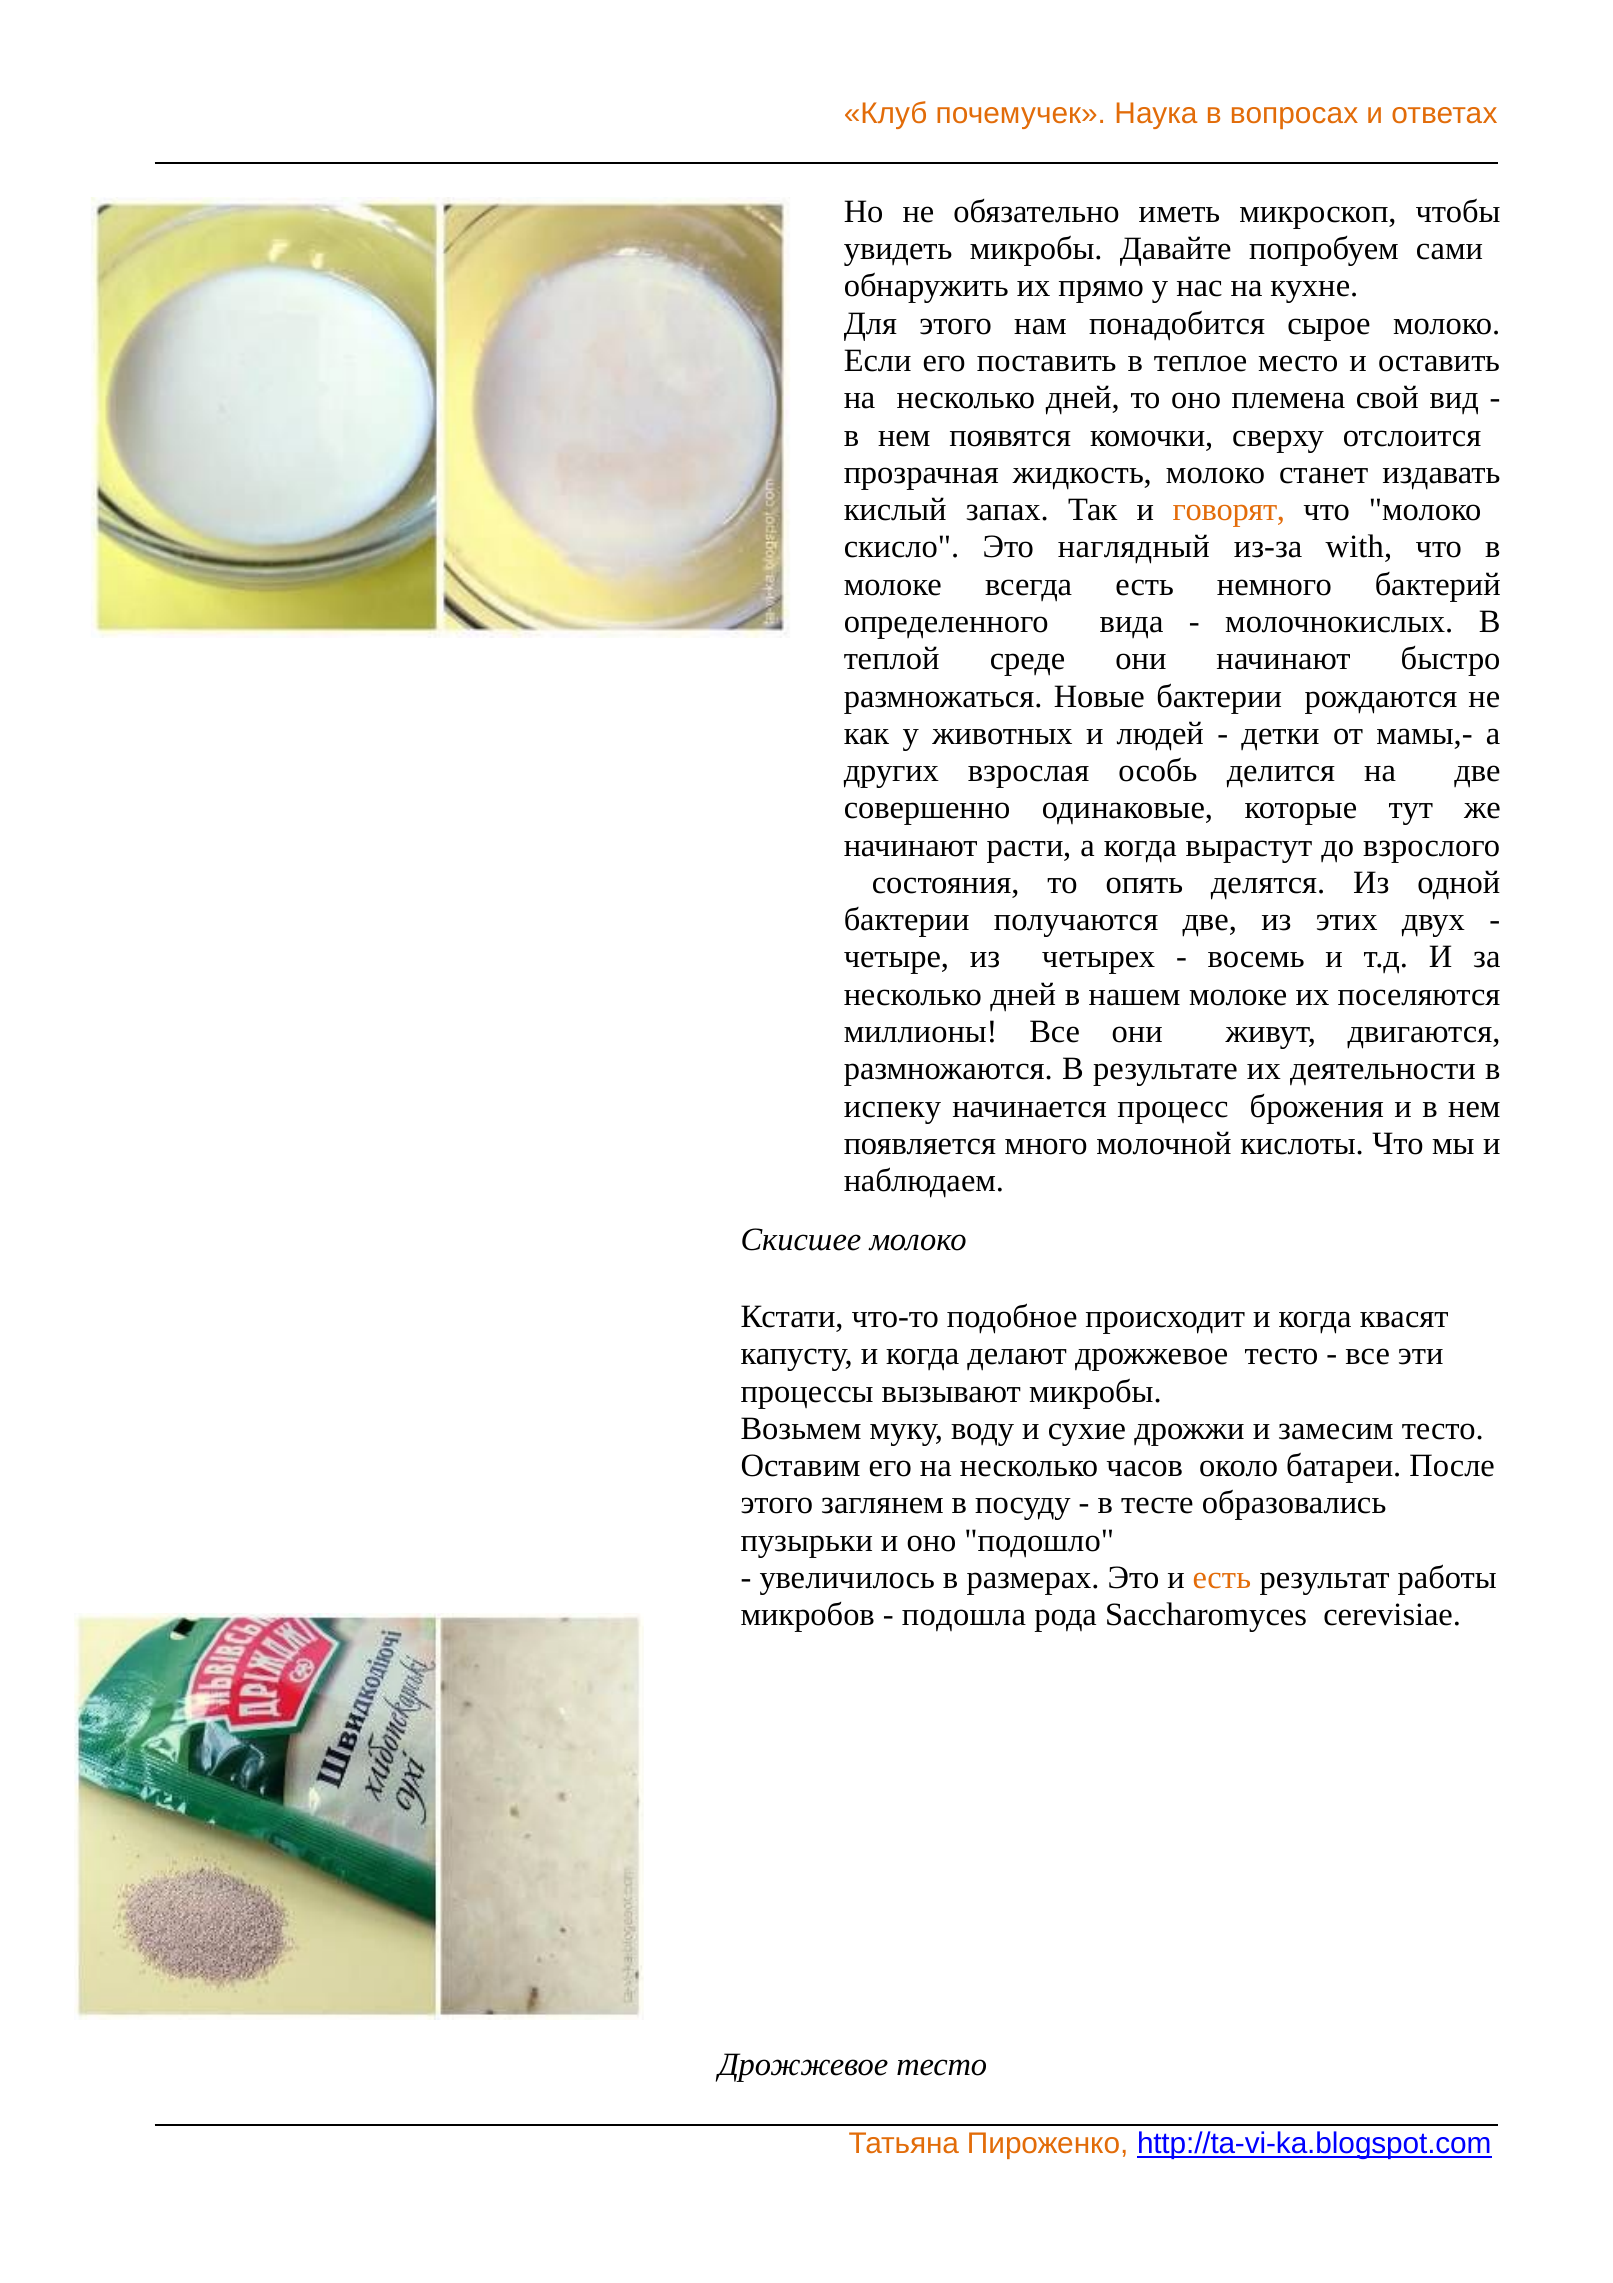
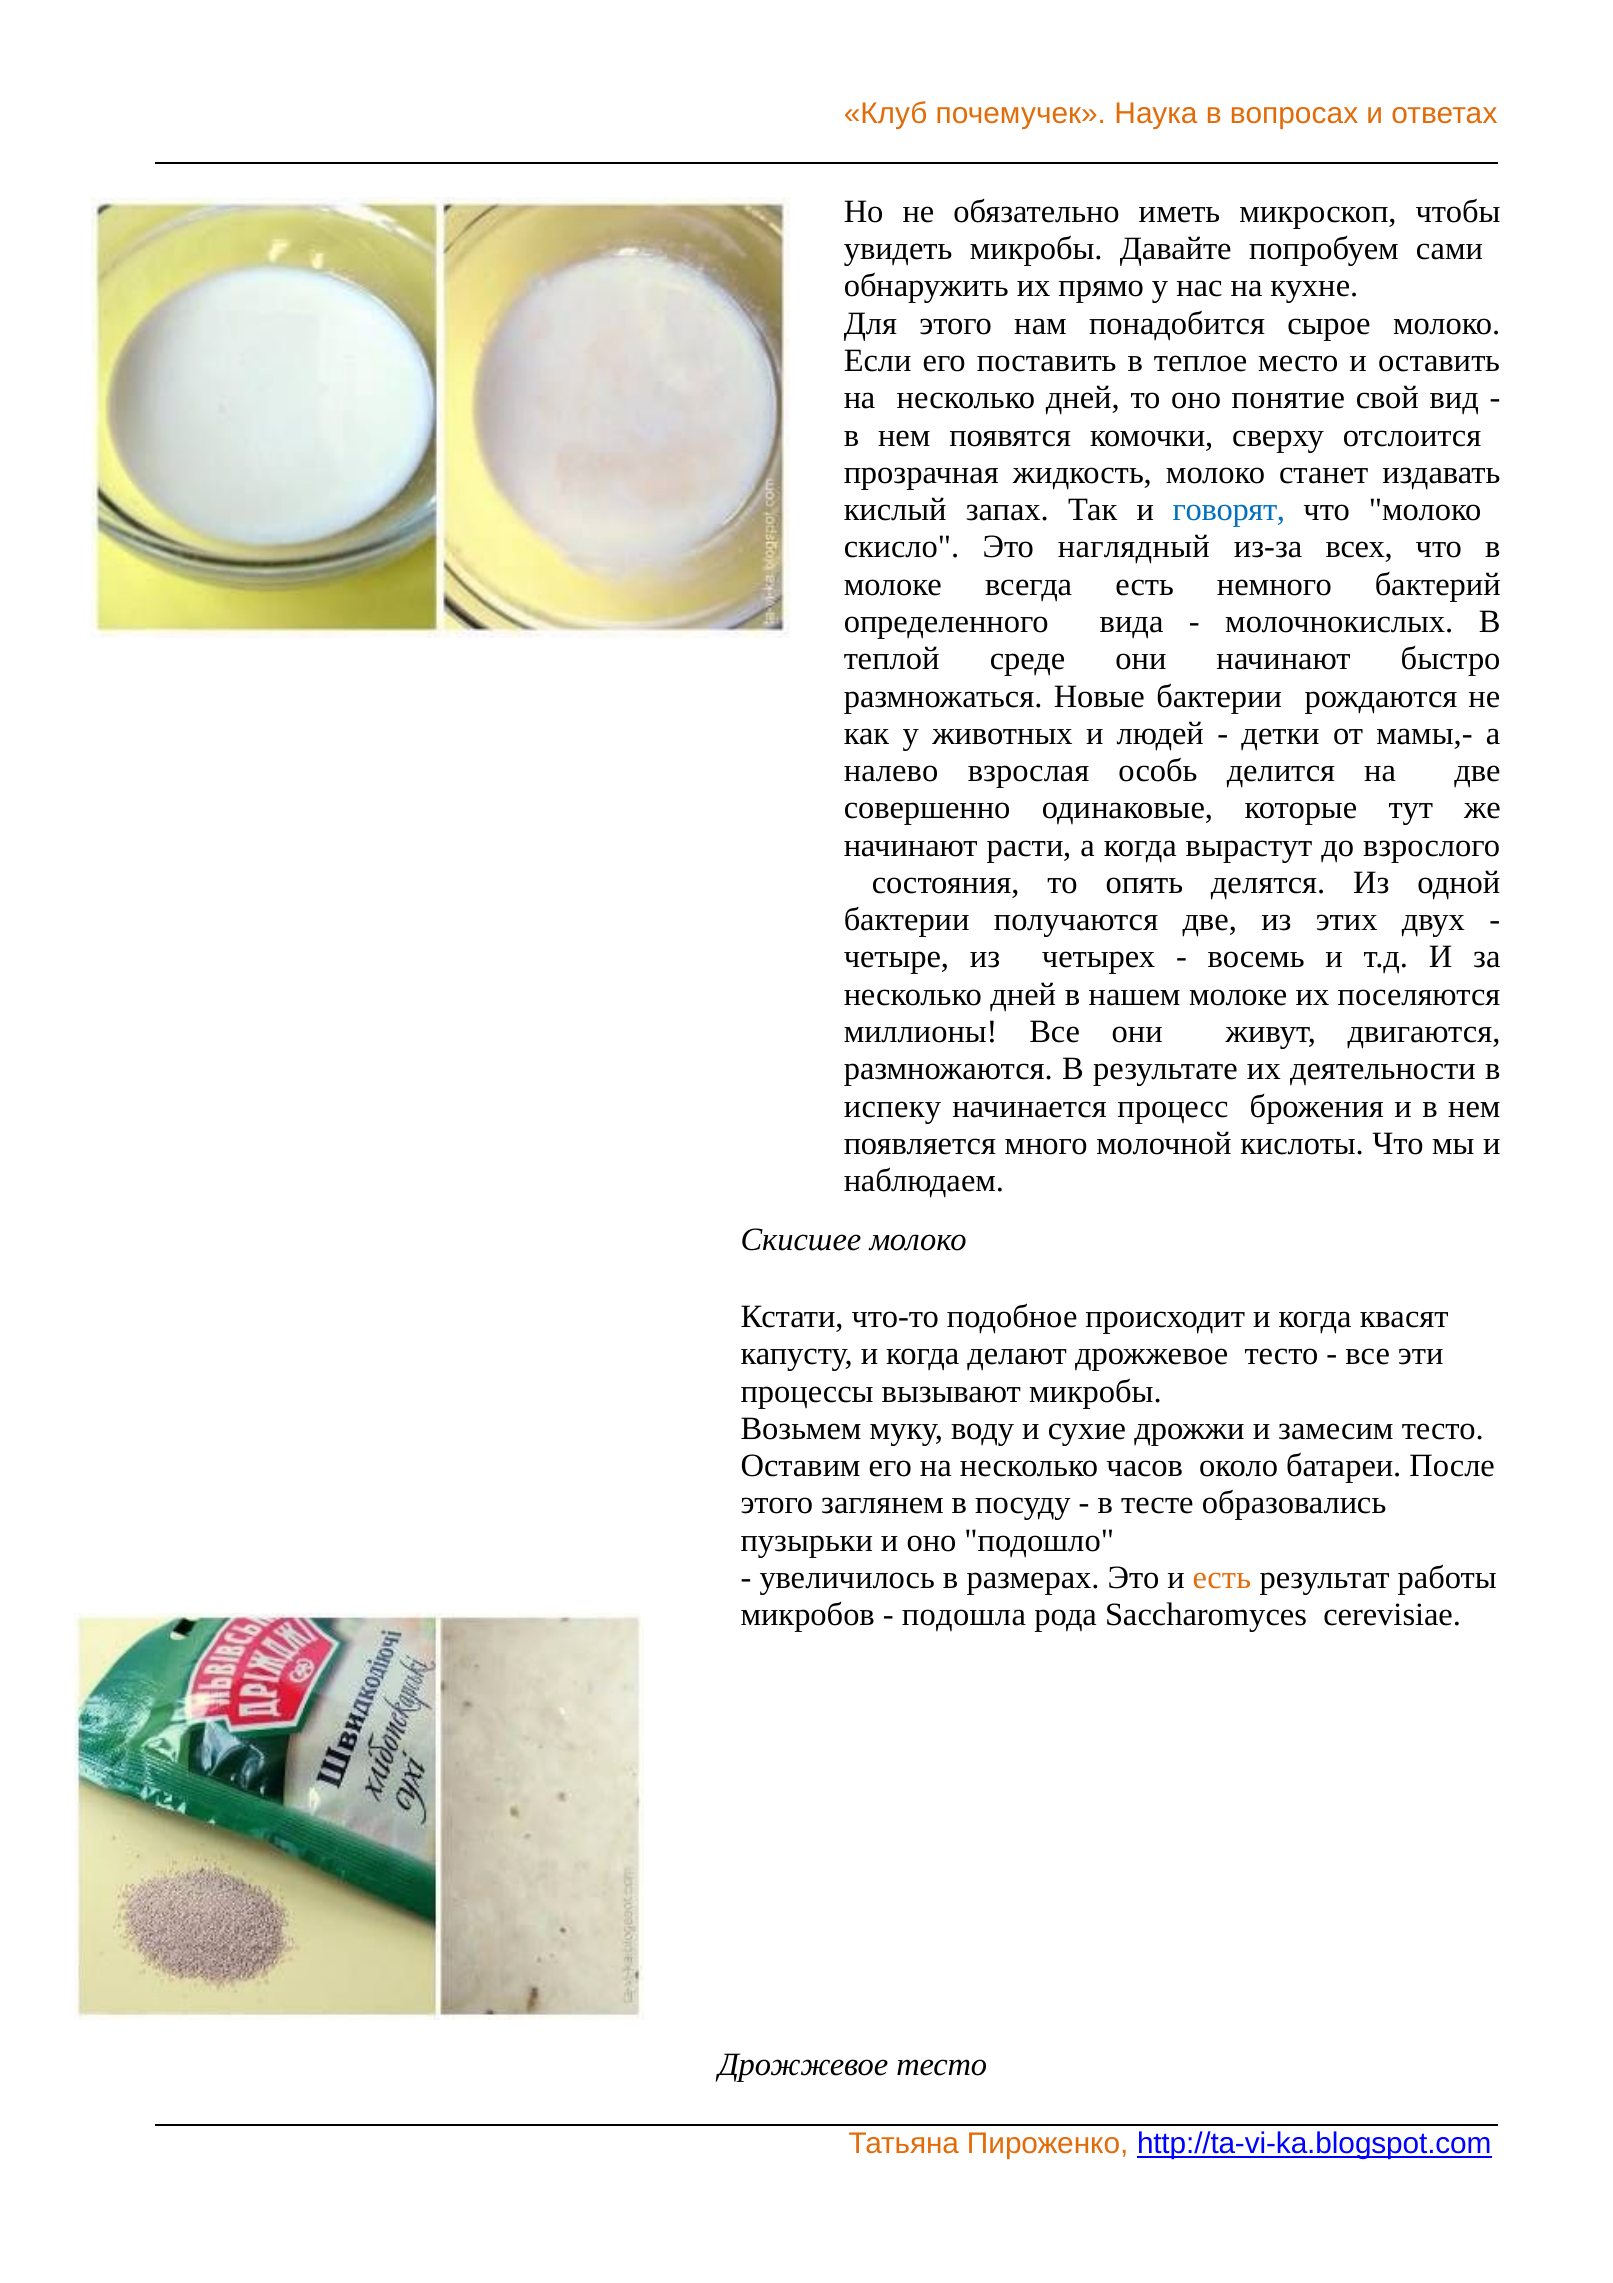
племена: племена -> понятие
говорят colour: orange -> blue
with: with -> всех
других: других -> налево
